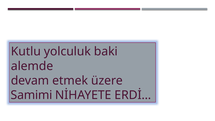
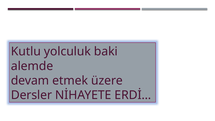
Samimi: Samimi -> Dersler
